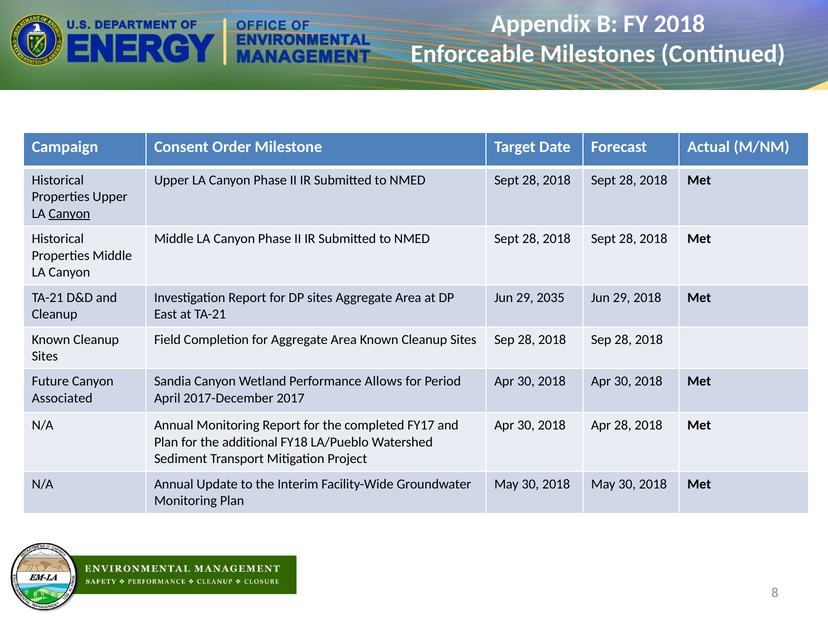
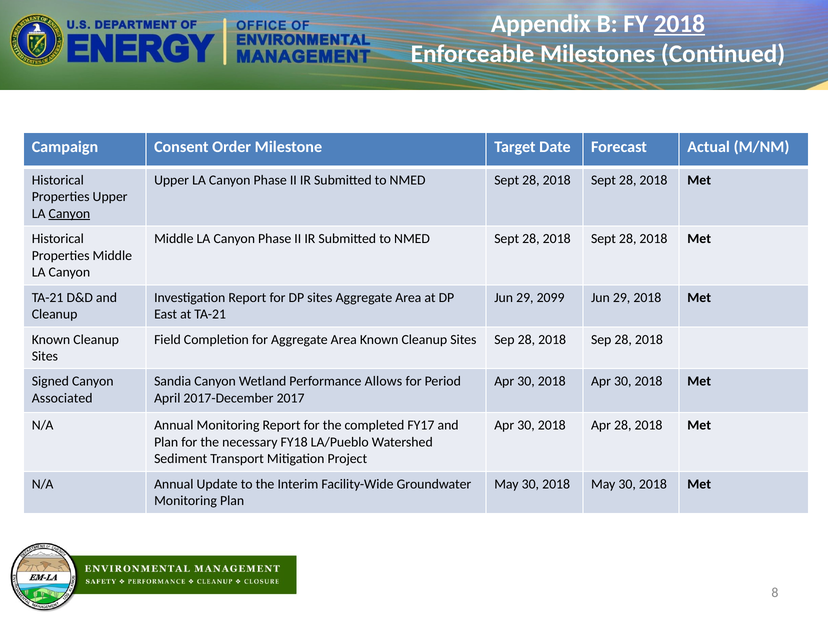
2018 at (679, 24) underline: none -> present
2035: 2035 -> 2099
Future: Future -> Signed
additional: additional -> necessary
